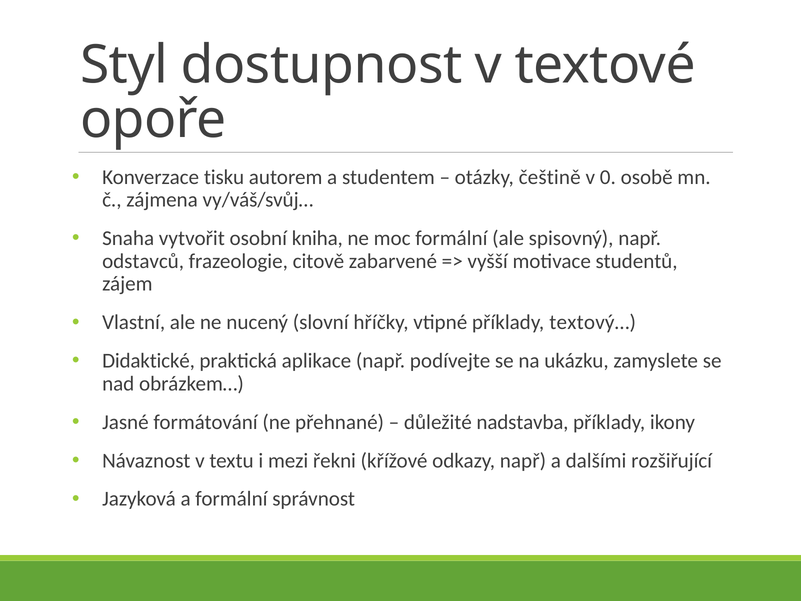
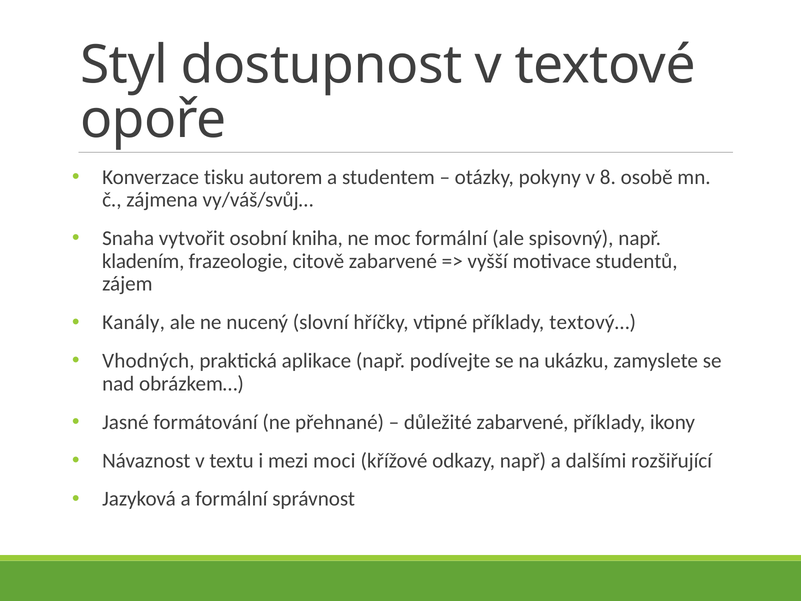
češtině: češtině -> pokyny
0: 0 -> 8
odstavců: odstavců -> kladením
Vlastní: Vlastní -> Kanály
Didaktické: Didaktické -> Vhodných
důležité nadstavba: nadstavba -> zabarvené
řekni: řekni -> moci
